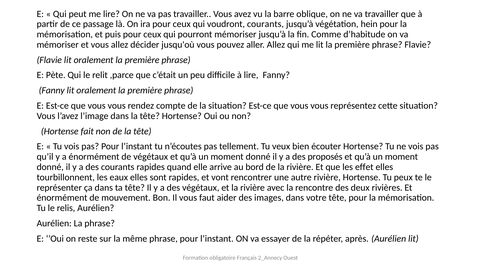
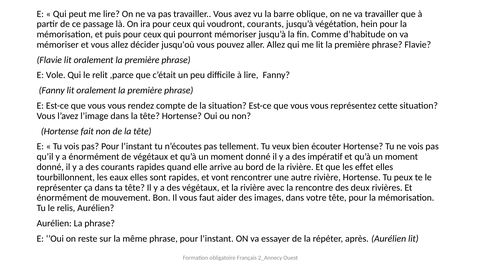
Pète: Pète -> Vole
proposés: proposés -> impératif
